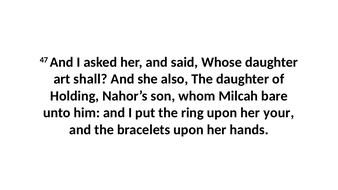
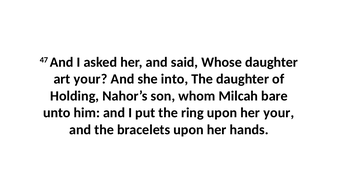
art shall: shall -> your
also: also -> into
